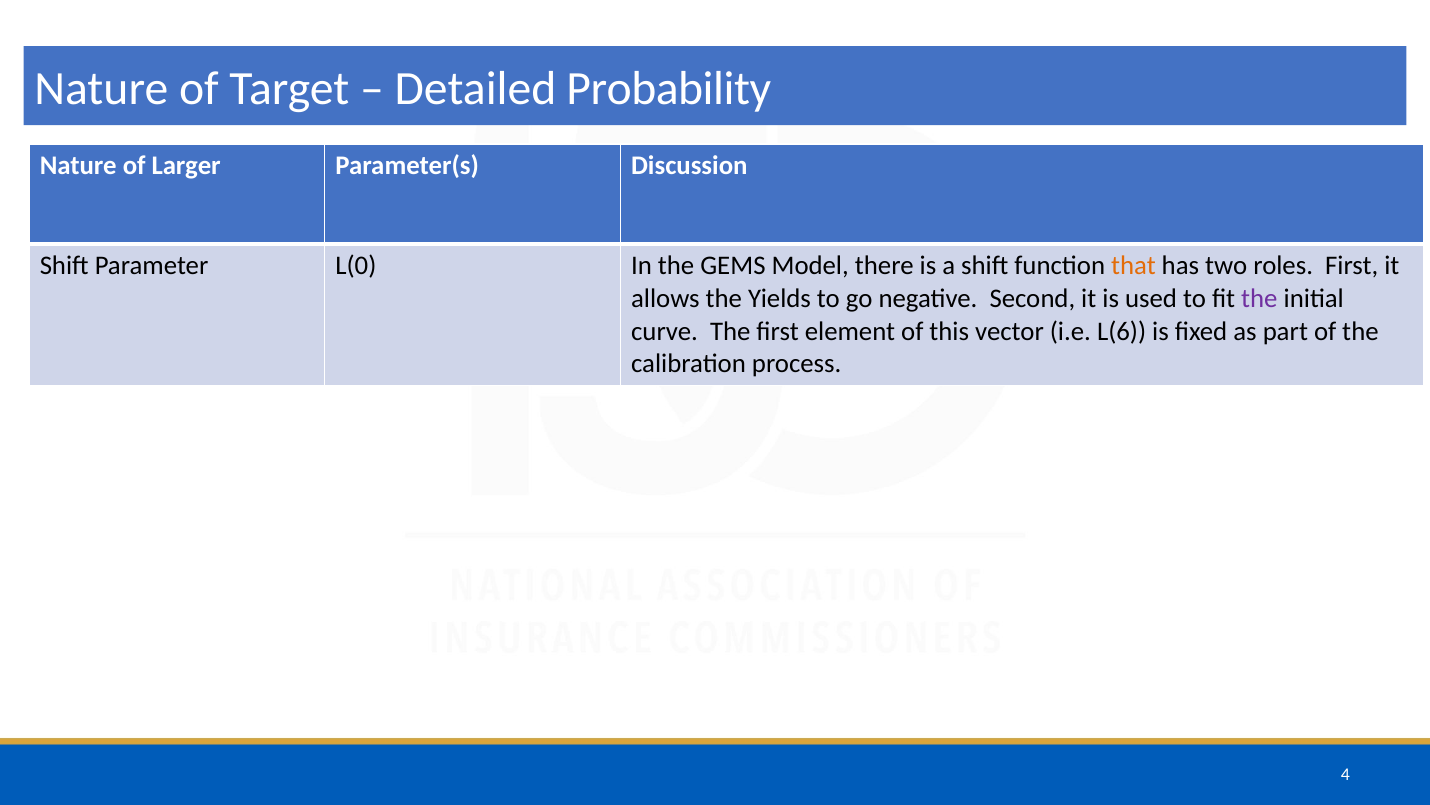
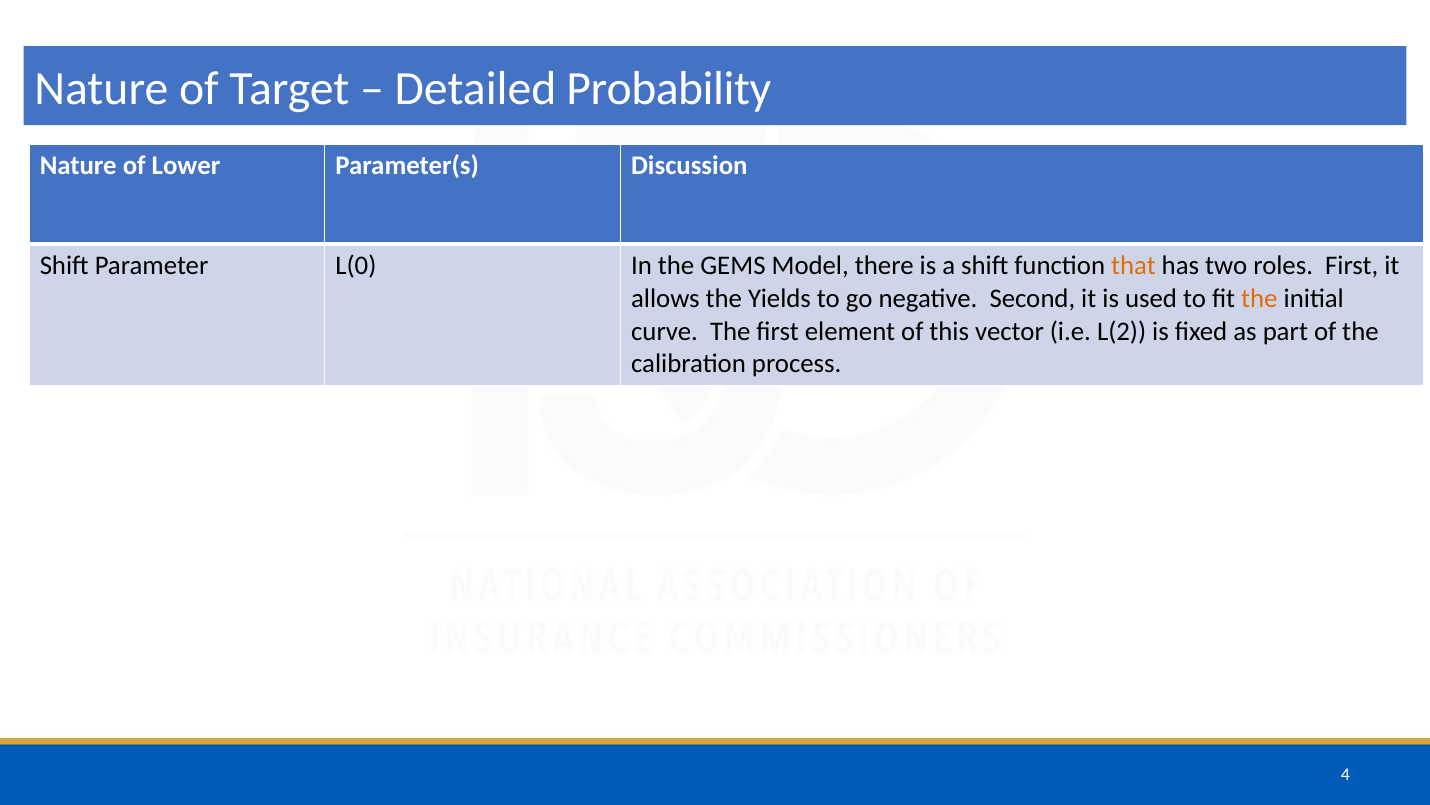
Larger: Larger -> Lower
the at (1259, 298) colour: purple -> orange
L(6: L(6 -> L(2
